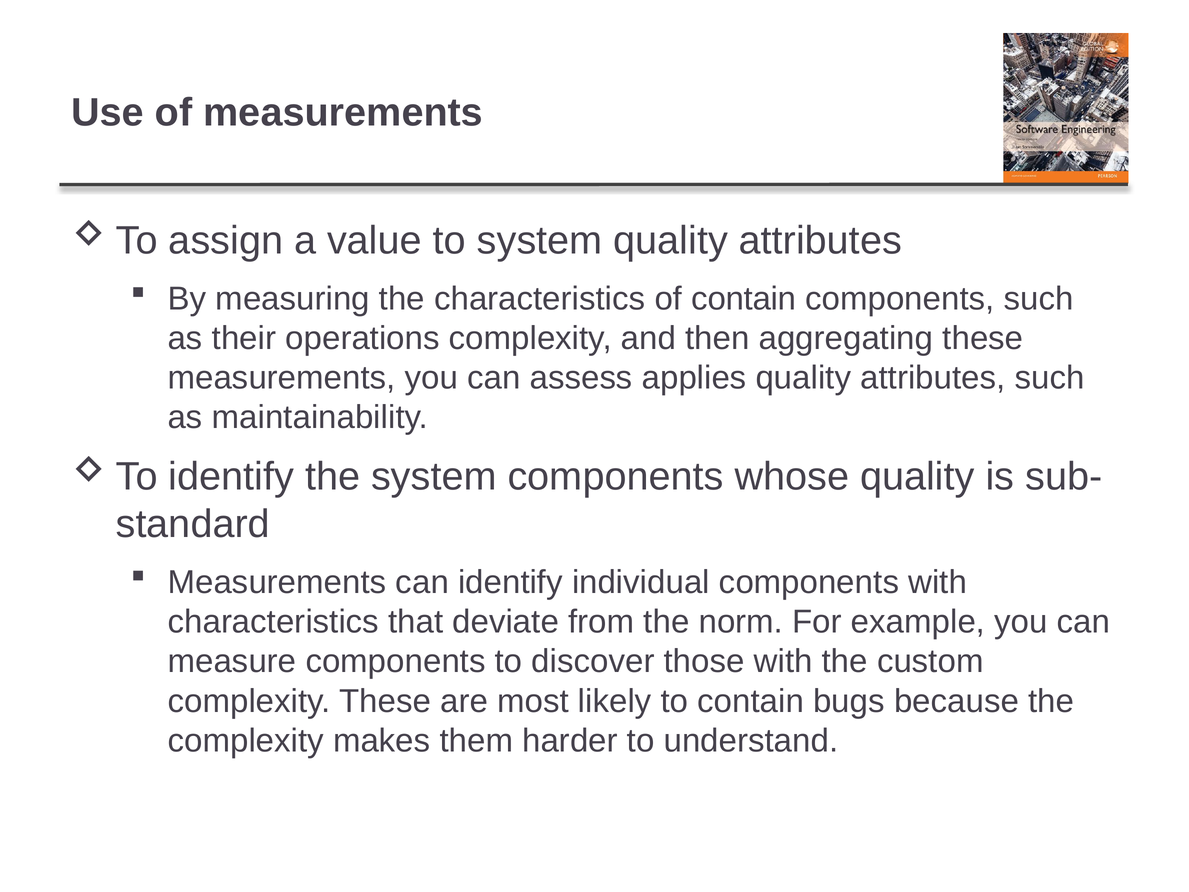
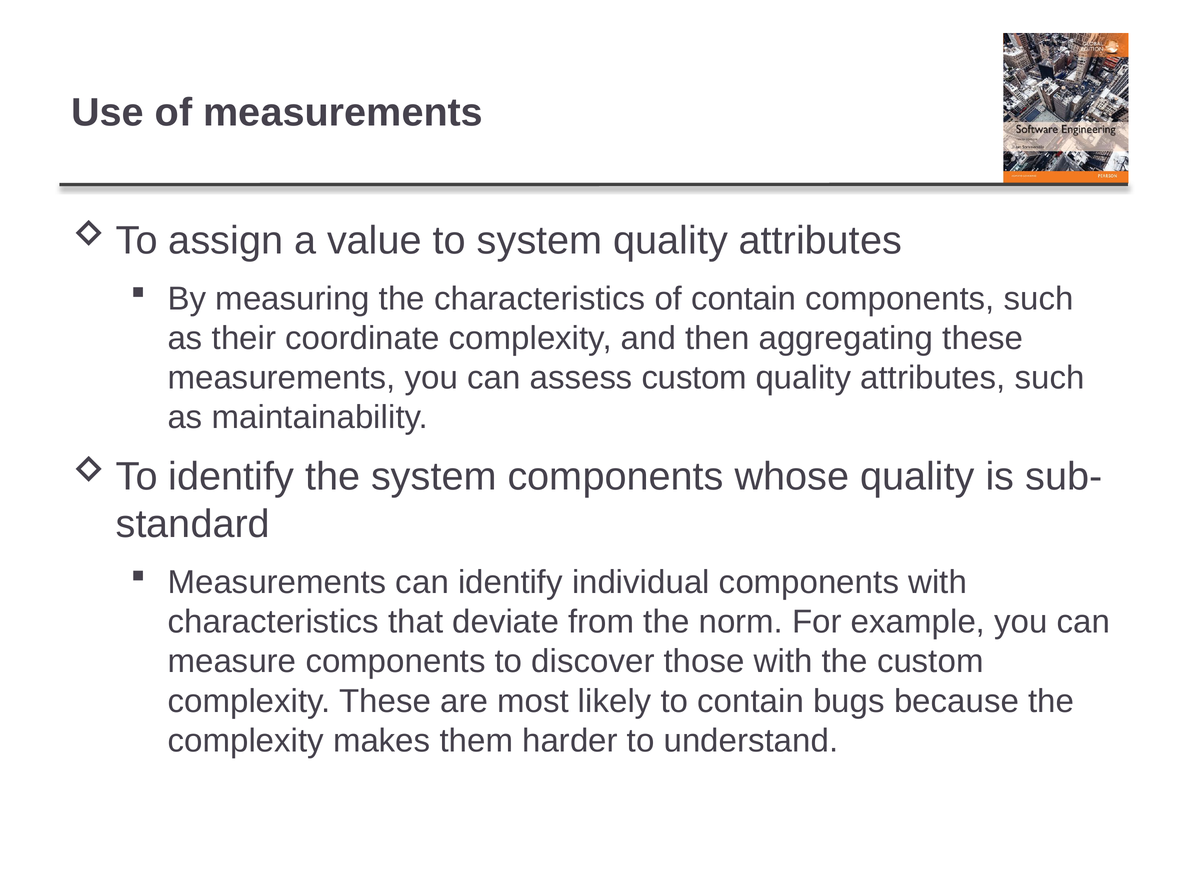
operations: operations -> coordinate
assess applies: applies -> custom
